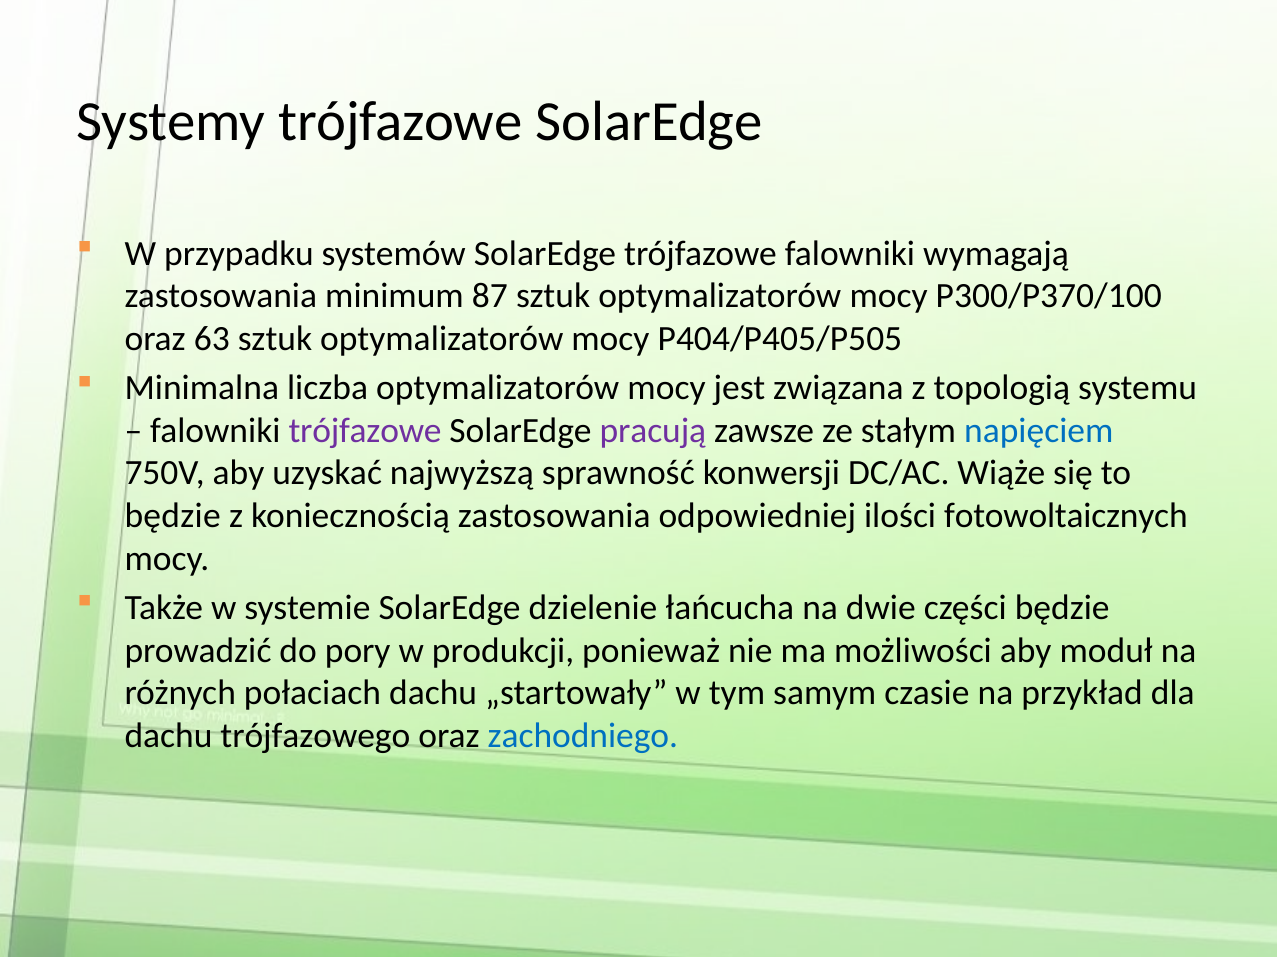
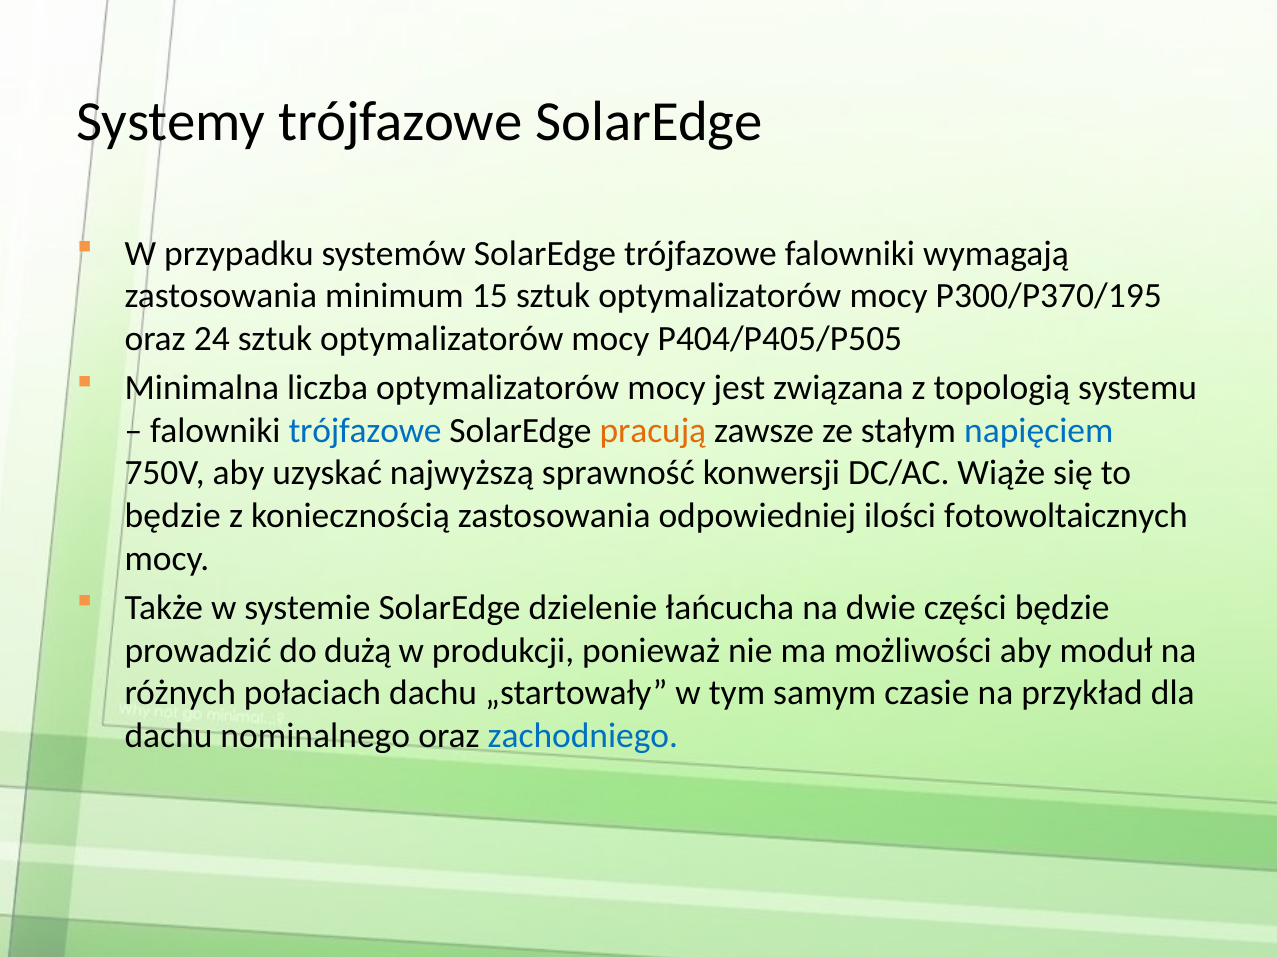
87: 87 -> 15
P300/P370/100: P300/P370/100 -> P300/P370/195
63: 63 -> 24
trójfazowe at (365, 431) colour: purple -> blue
pracują colour: purple -> orange
pory: pory -> dużą
trójfazowego: trójfazowego -> nominalnego
